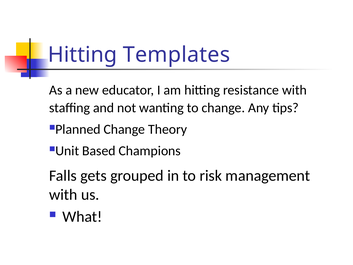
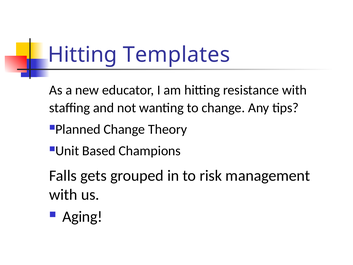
What: What -> Aging
